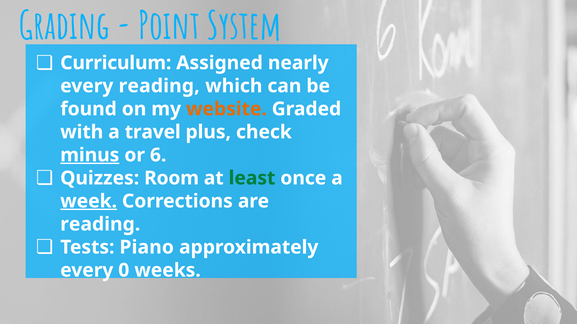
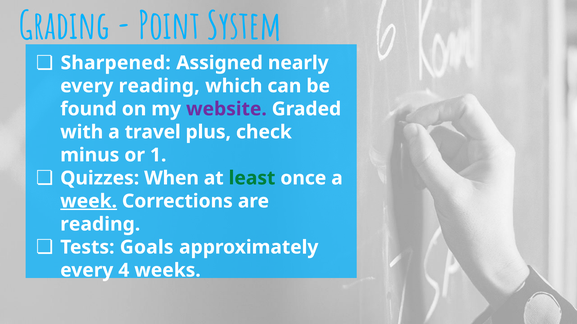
Curriculum: Curriculum -> Sharpened
website colour: orange -> purple
minus underline: present -> none
6: 6 -> 1
Room: Room -> When
Piano: Piano -> Goals
0: 0 -> 4
